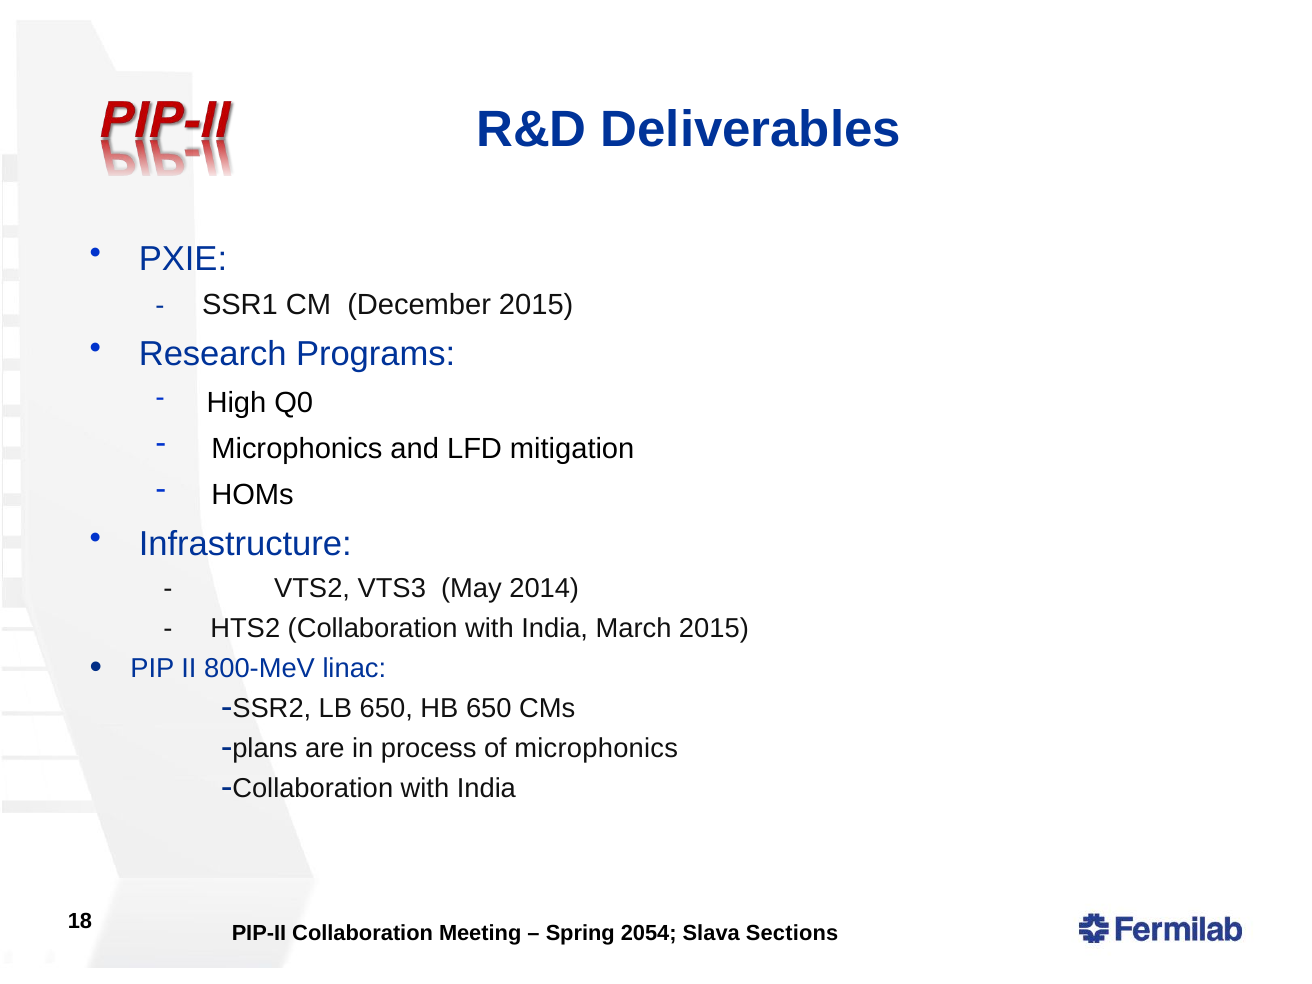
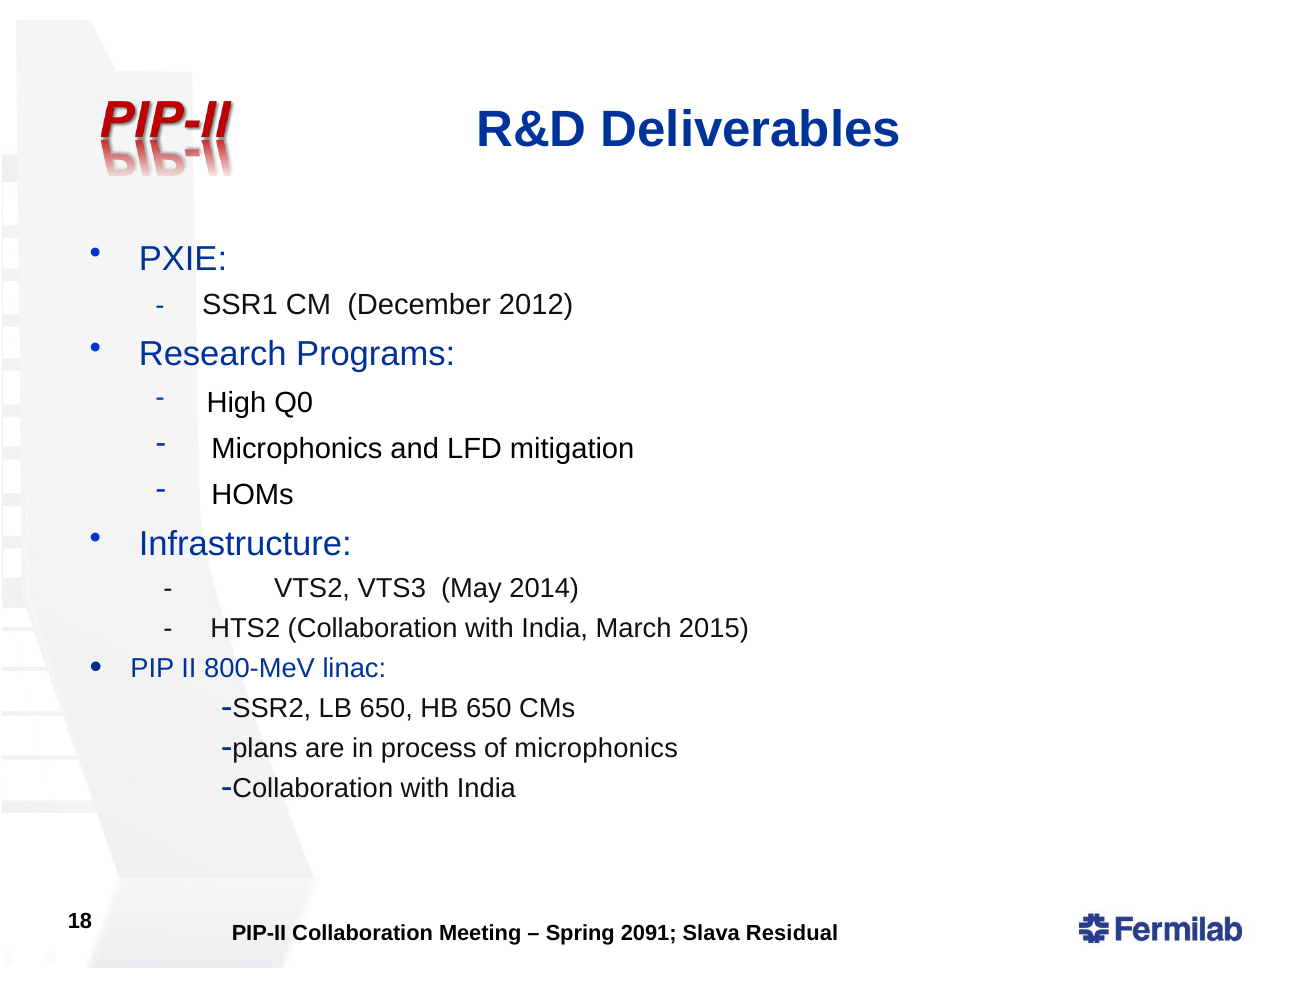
December 2015: 2015 -> 2012
2054: 2054 -> 2091
Sections: Sections -> Residual
